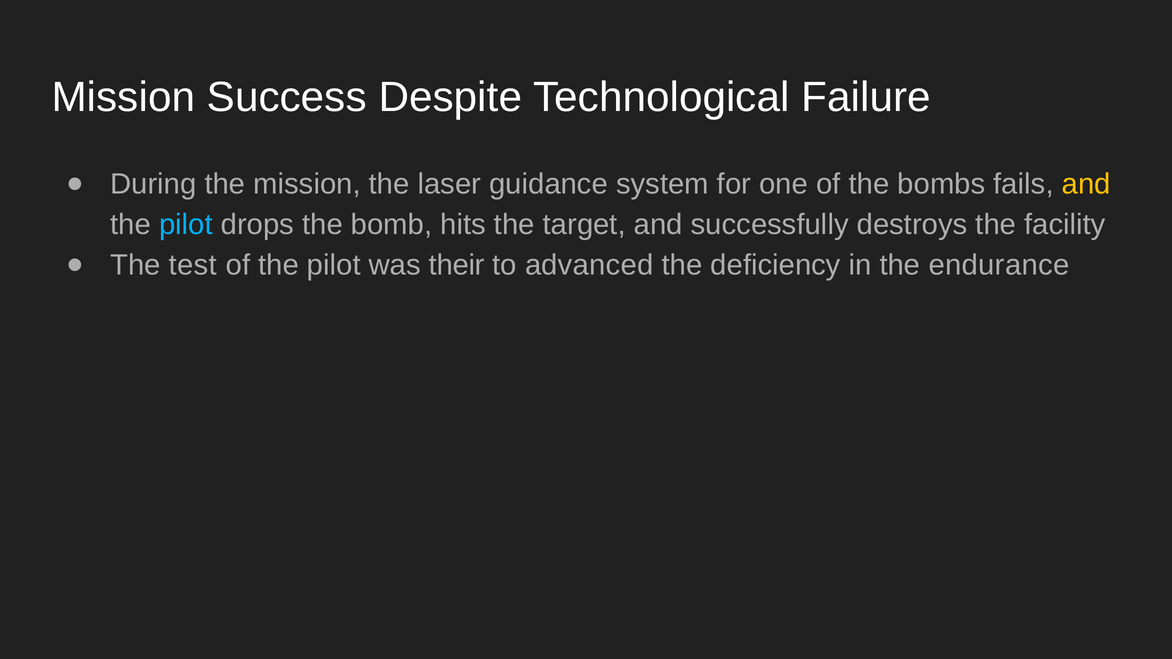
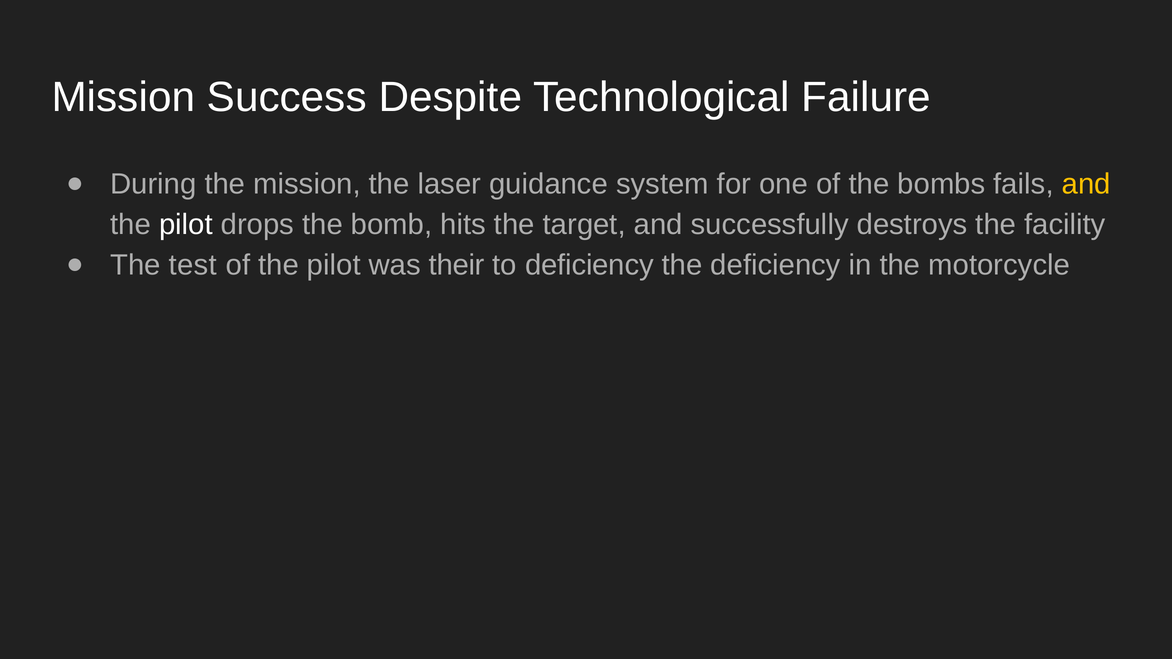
pilot at (186, 225) colour: light blue -> white
to advanced: advanced -> deficiency
endurance: endurance -> motorcycle
